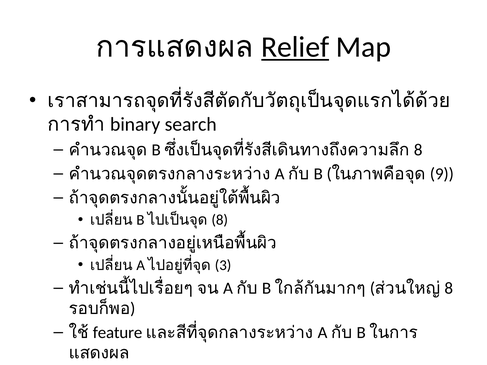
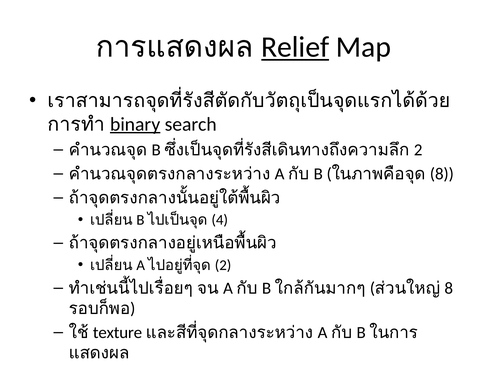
binary underline: none -> present
8 at (418, 150): 8 -> 2
9 at (442, 174): 9 -> 8
8 at (220, 220): 8 -> 4
3 at (223, 265): 3 -> 2
feature: feature -> texture
